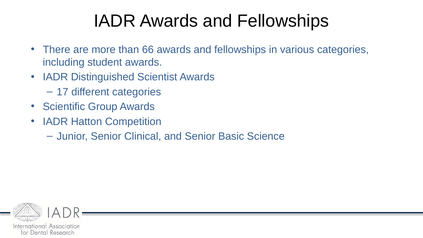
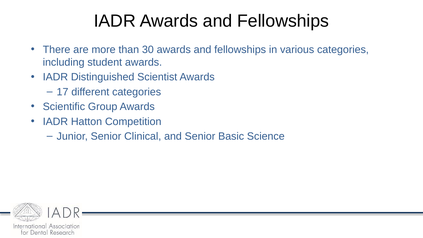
66: 66 -> 30
